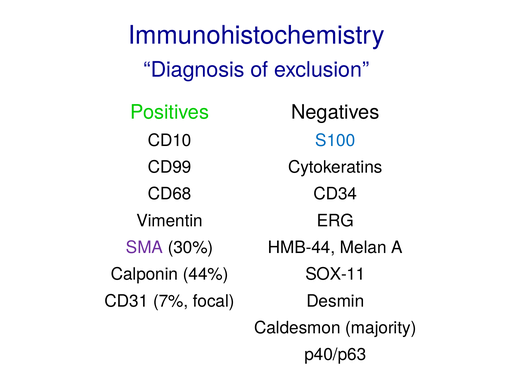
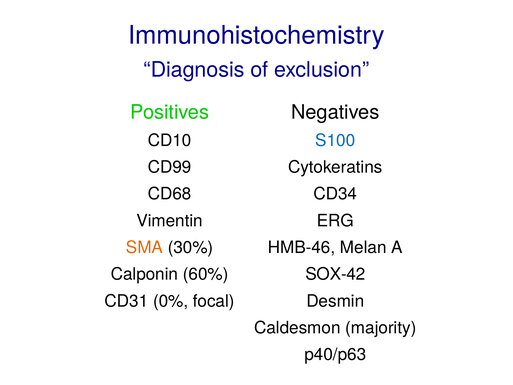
SMA colour: purple -> orange
HMB-44: HMB-44 -> HMB-46
44%: 44% -> 60%
SOX-11: SOX-11 -> SOX-42
7%: 7% -> 0%
